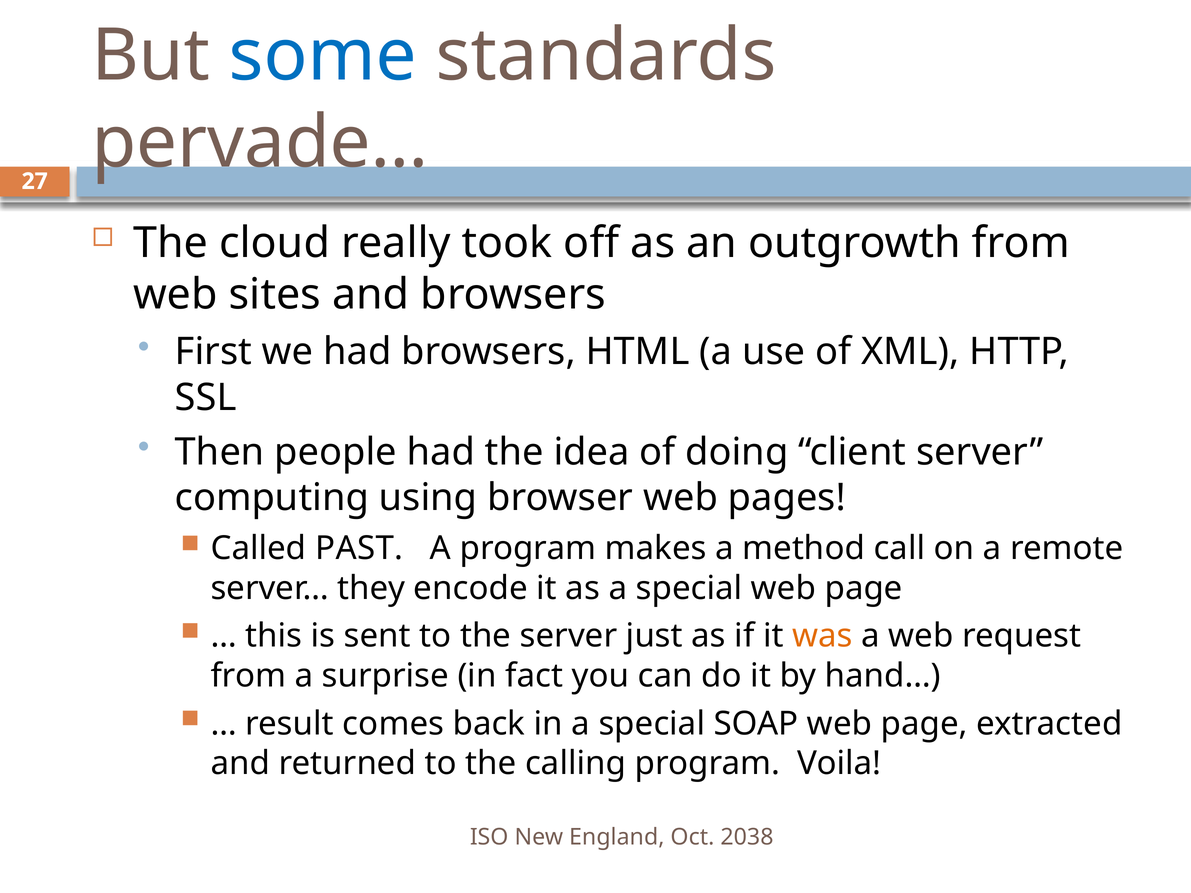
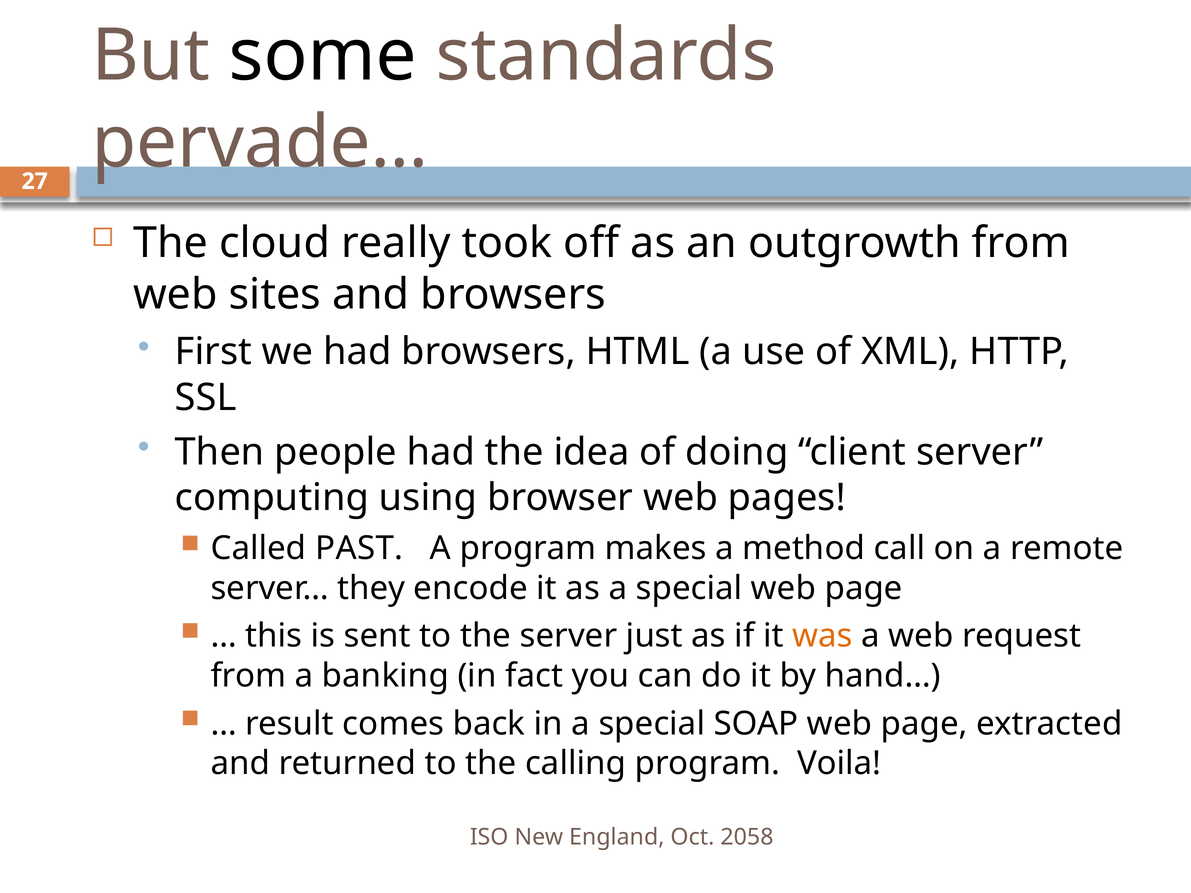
some colour: blue -> black
surprise: surprise -> banking
2038: 2038 -> 2058
